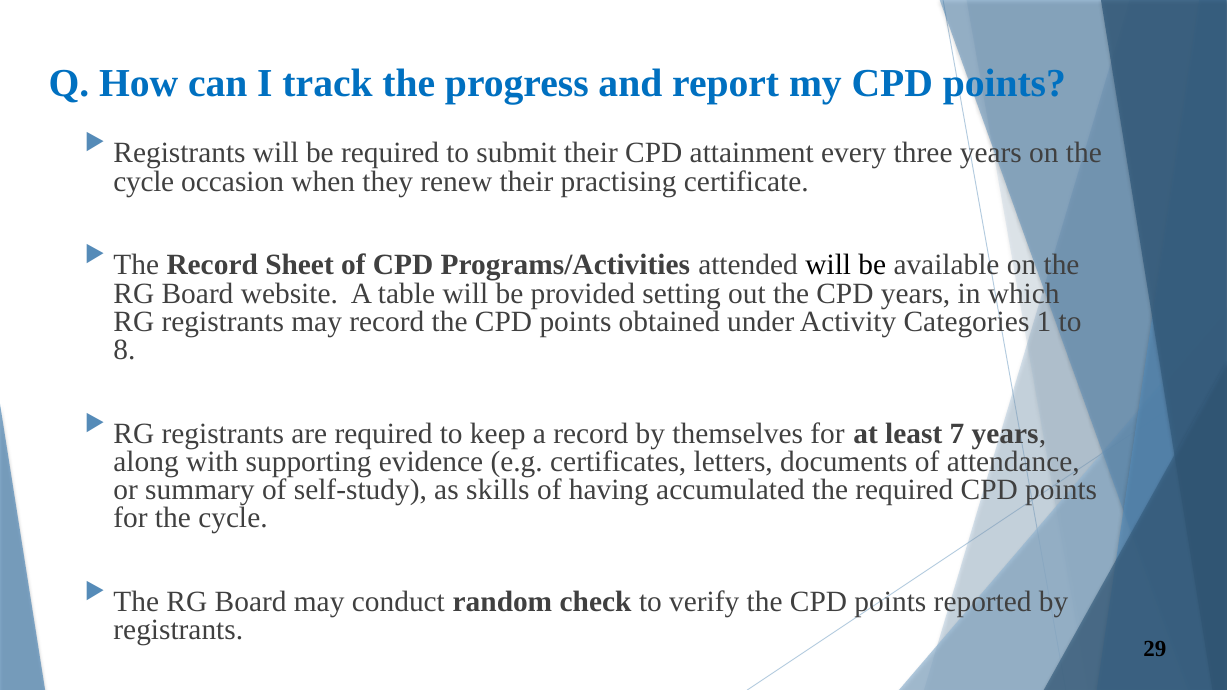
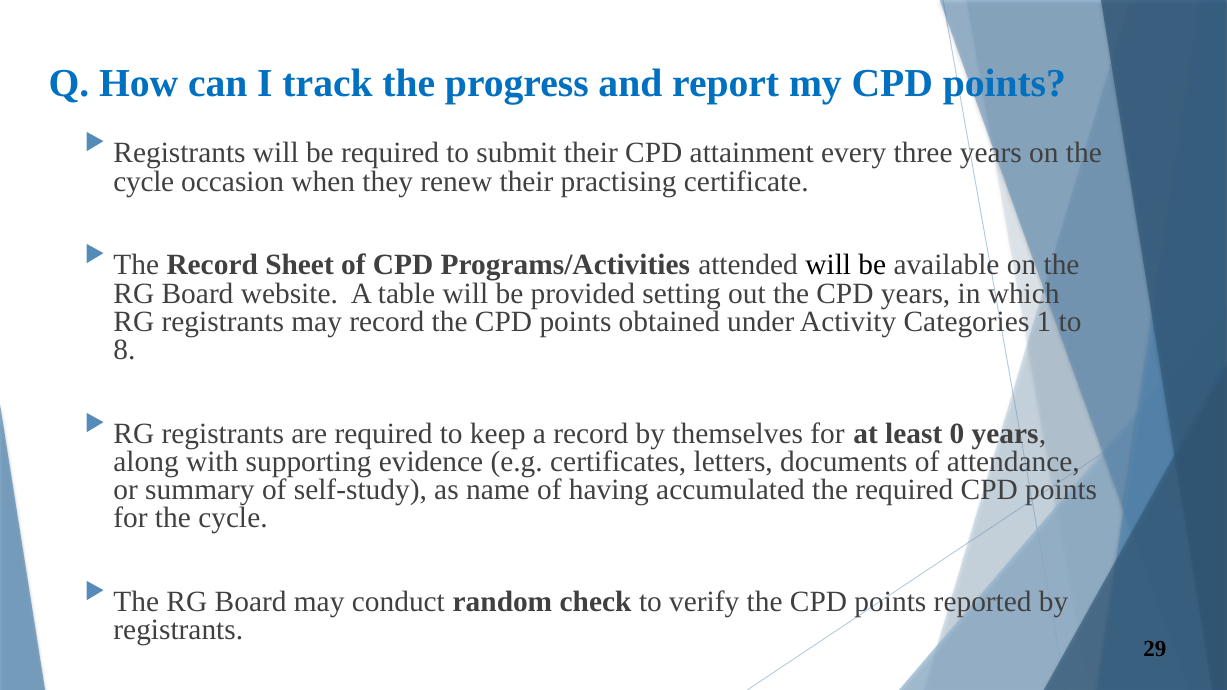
7: 7 -> 0
skills: skills -> name
